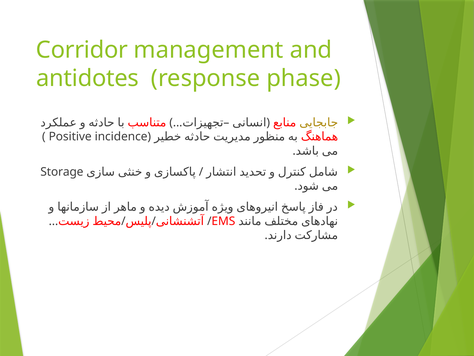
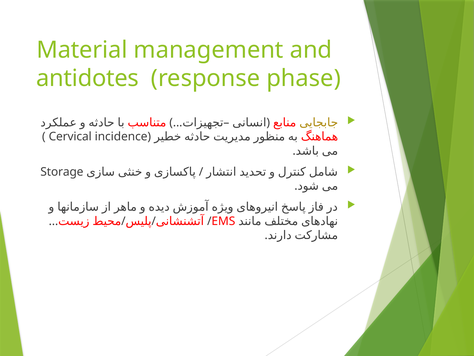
Corridor: Corridor -> Material
Positive: Positive -> Cervical
